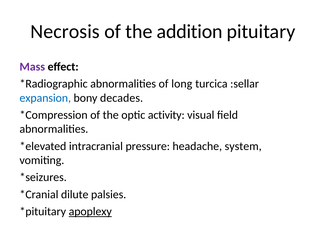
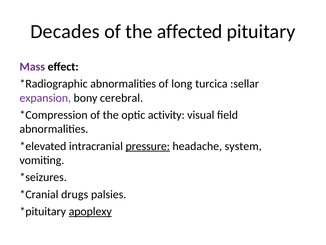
Necrosis: Necrosis -> Decades
addition: addition -> affected
expansion colour: blue -> purple
decades: decades -> cerebral
pressure underline: none -> present
dilute: dilute -> drugs
